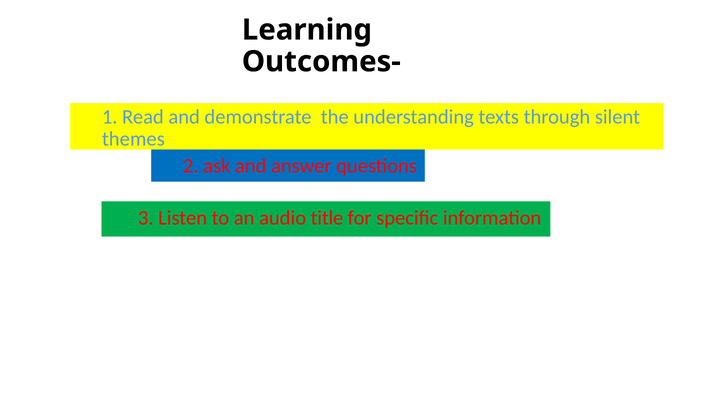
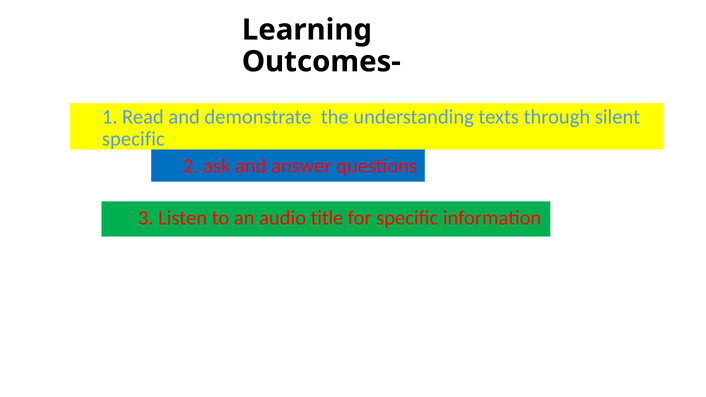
themes at (133, 139): themes -> specific
